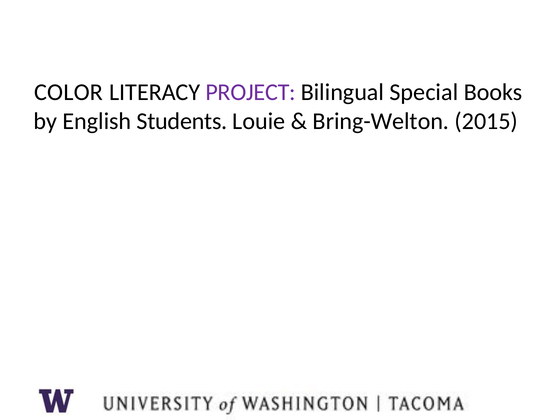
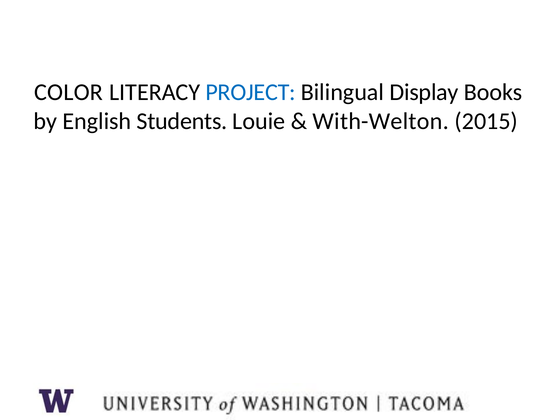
PROJECT colour: purple -> blue
Special: Special -> Display
Bring-Welton: Bring-Welton -> With-Welton
